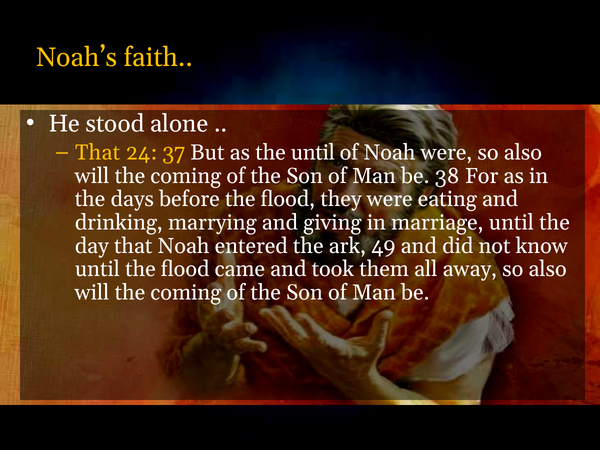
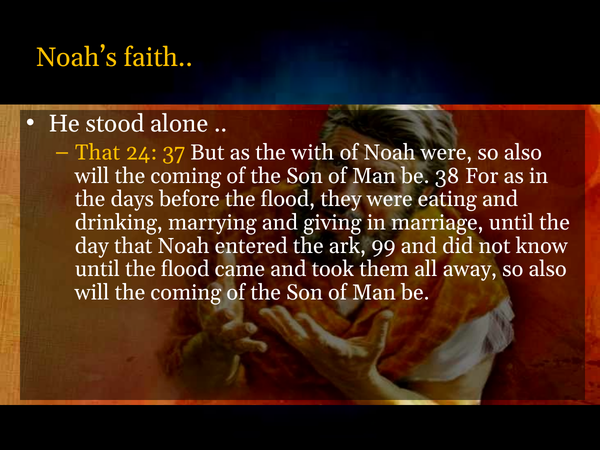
the until: until -> with
49: 49 -> 99
